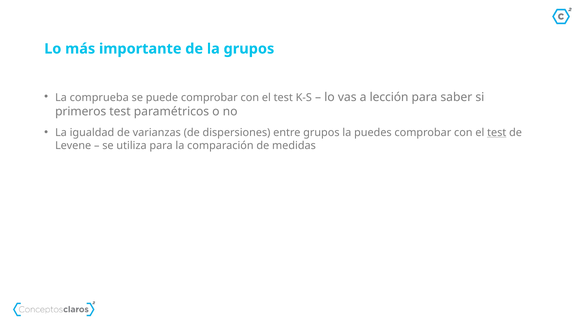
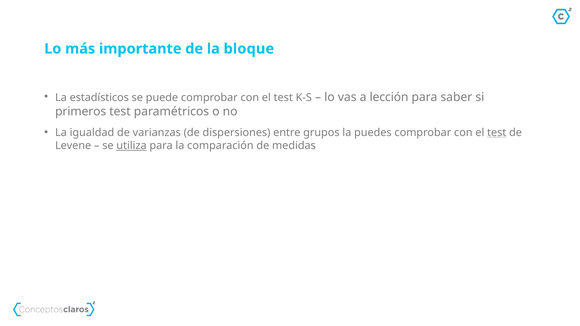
la grupos: grupos -> bloque
comprueba: comprueba -> estadísticos
utiliza underline: none -> present
